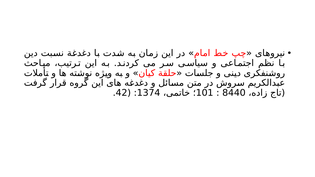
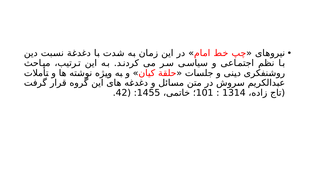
1374: 1374 -> 1455
8440: 8440 -> 1314
